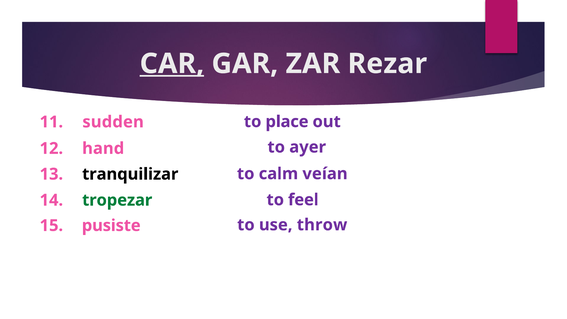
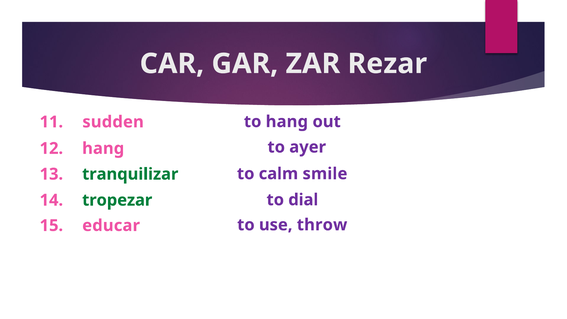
CAR underline: present -> none
to place: place -> hang
12 hand: hand -> hang
veían: veían -> smile
tranquilizar colour: black -> green
feel: feel -> dial
pusiste: pusiste -> educar
